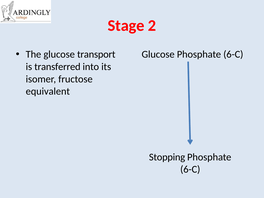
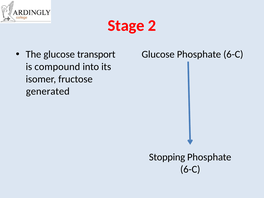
transferred: transferred -> compound
equivalent: equivalent -> generated
